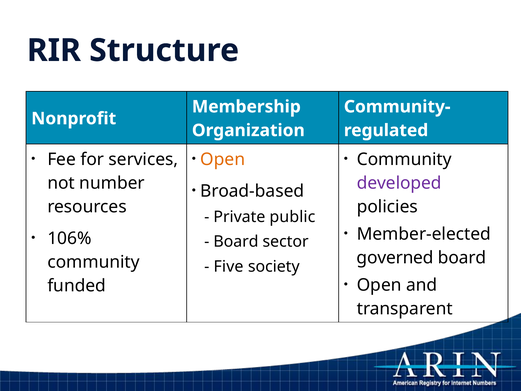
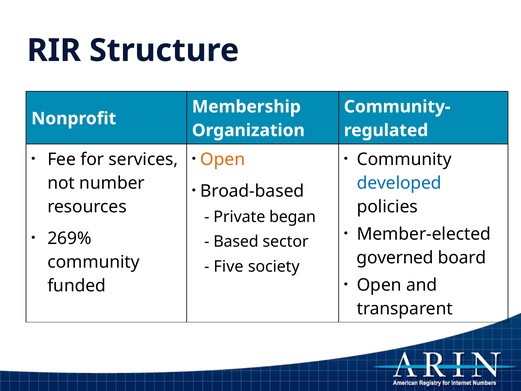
developed colour: purple -> blue
public: public -> began
106%: 106% -> 269%
Board at (236, 242): Board -> Based
